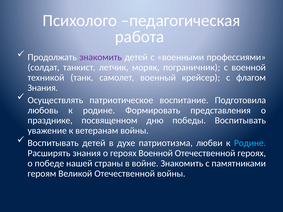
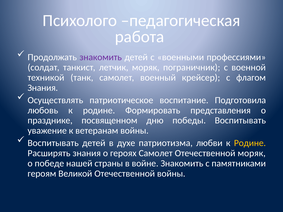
Родине at (250, 143) colour: light blue -> yellow
героях Военной: Военной -> Самолет
Отечественной героях: героях -> моряк
